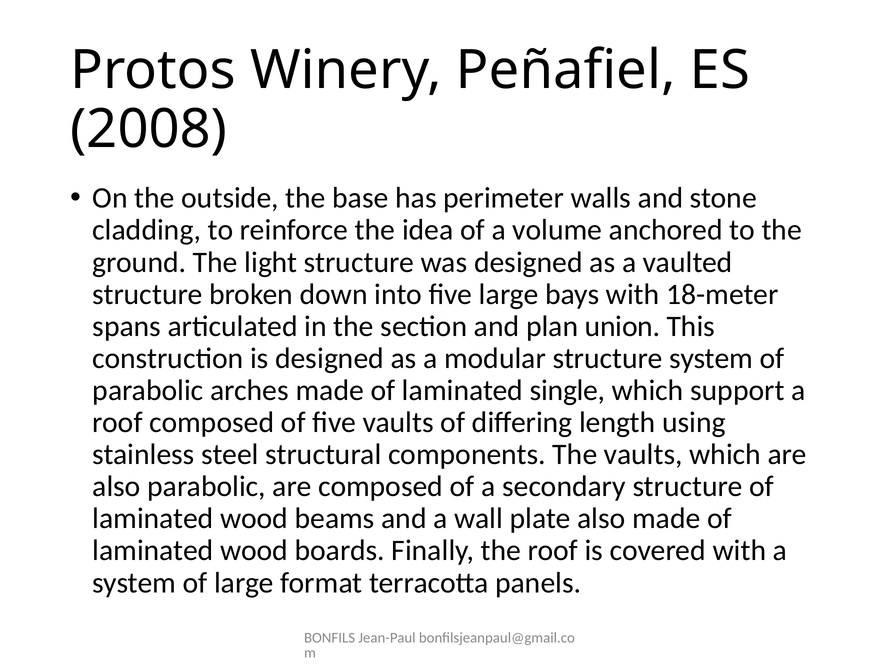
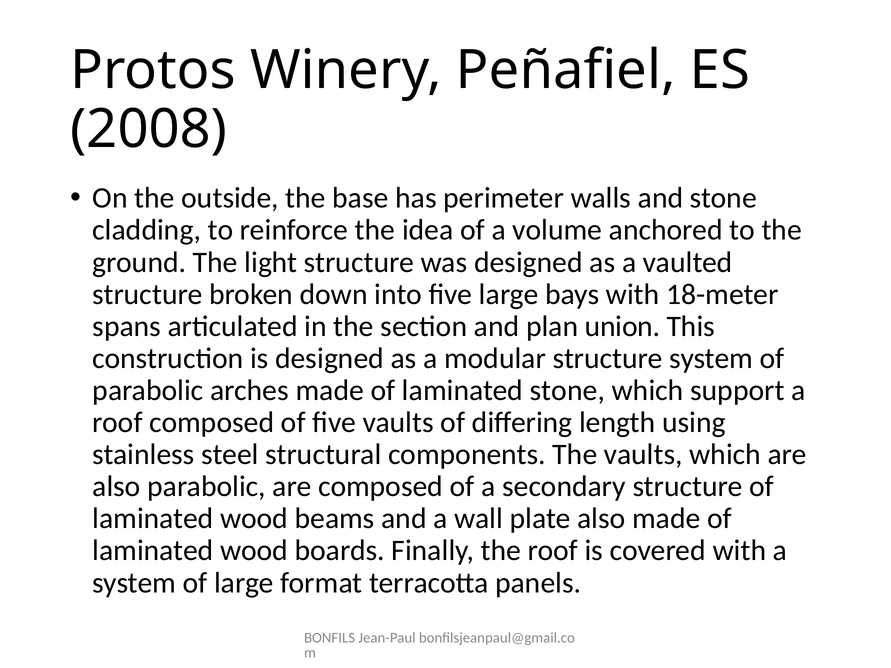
laminated single: single -> stone
